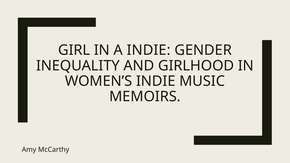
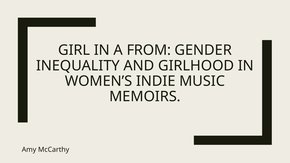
A INDIE: INDIE -> FROM
